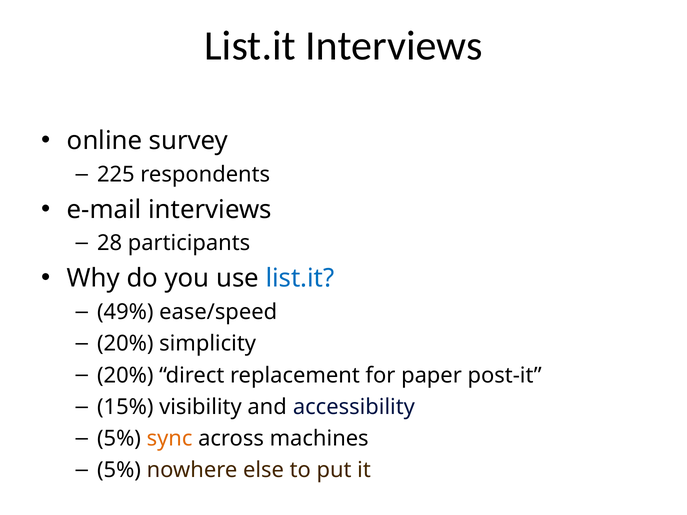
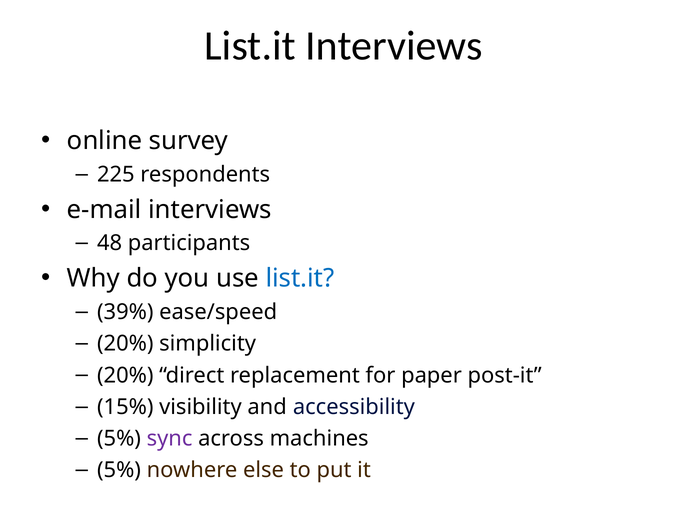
28: 28 -> 48
49%: 49% -> 39%
sync colour: orange -> purple
